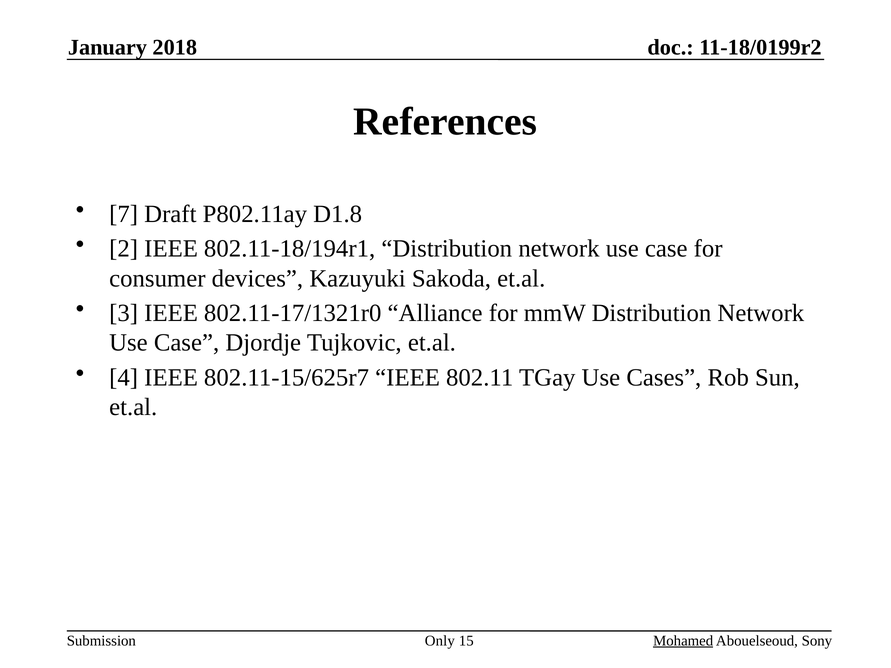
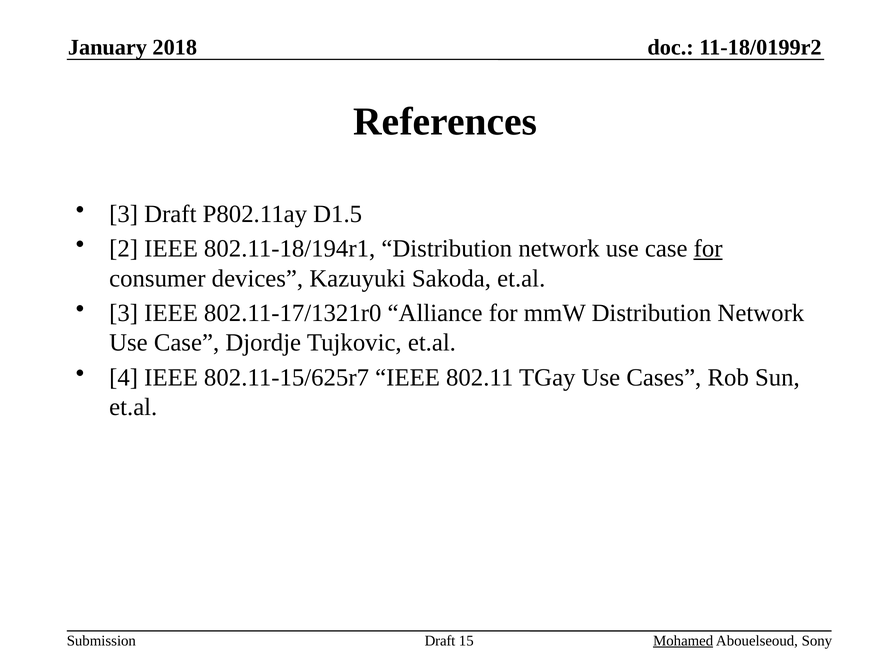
7 at (124, 214): 7 -> 3
D1.8: D1.8 -> D1.5
for at (708, 249) underline: none -> present
Only at (440, 641): Only -> Draft
